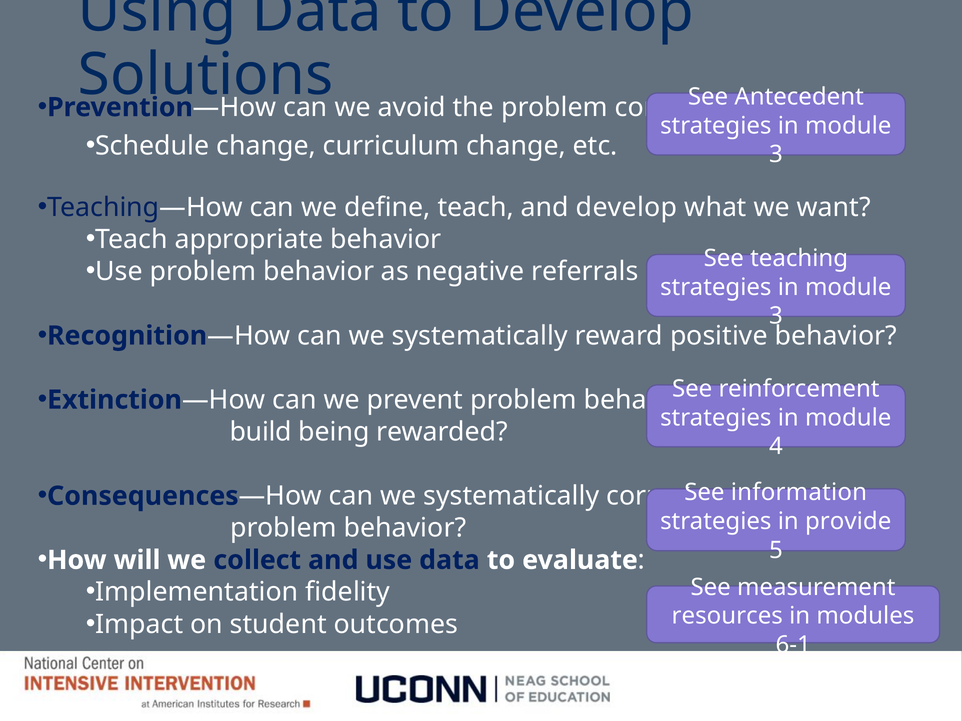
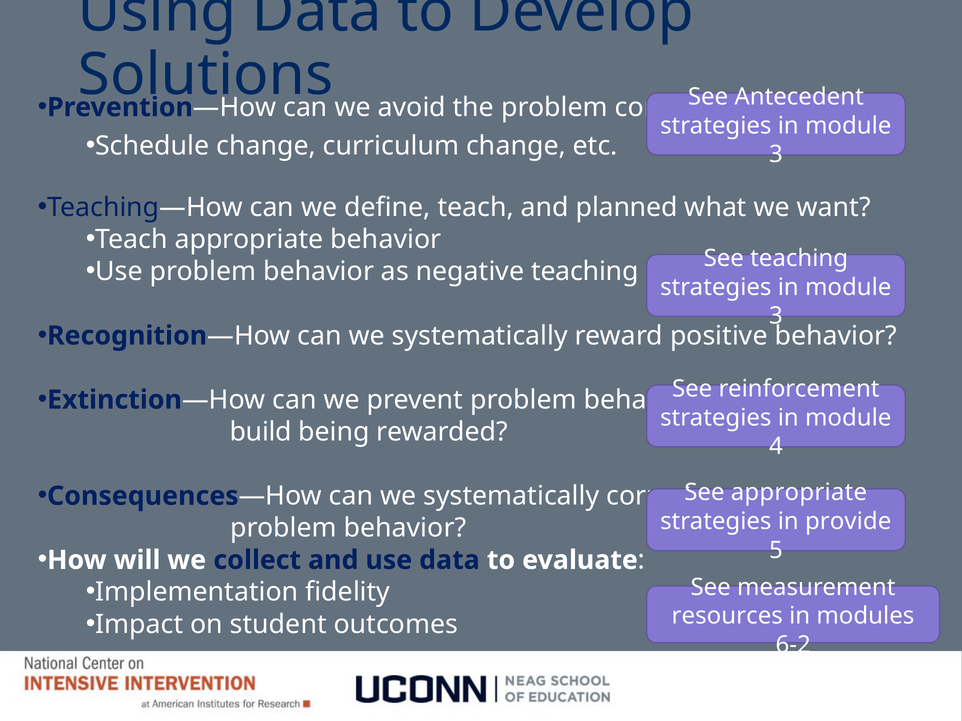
and develop: develop -> planned
negative referrals: referrals -> teaching
See information: information -> appropriate
6-1: 6-1 -> 6-2
